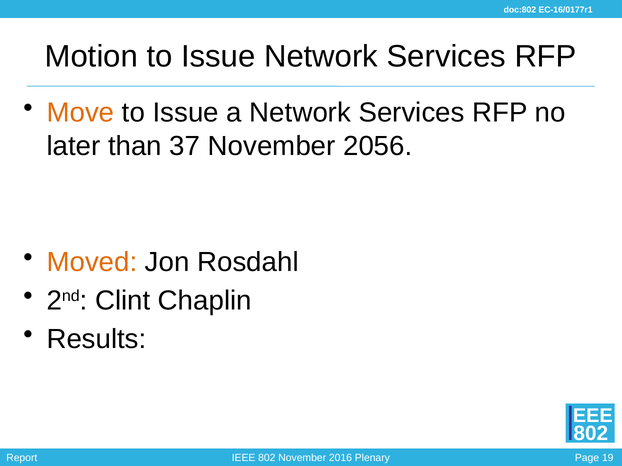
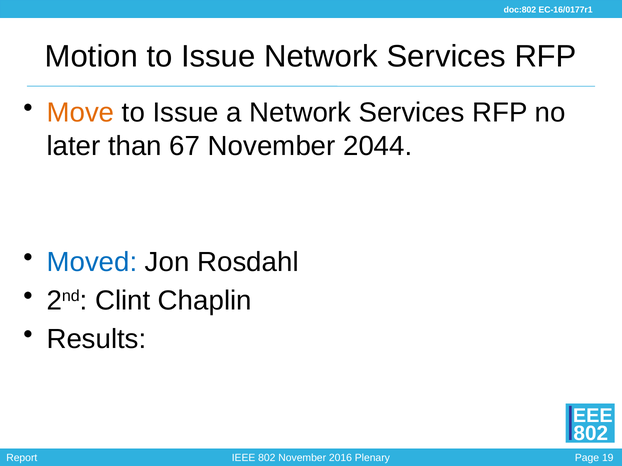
37: 37 -> 67
2056: 2056 -> 2044
Moved colour: orange -> blue
